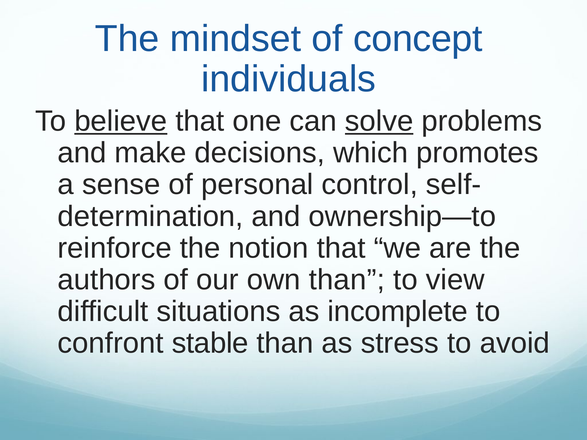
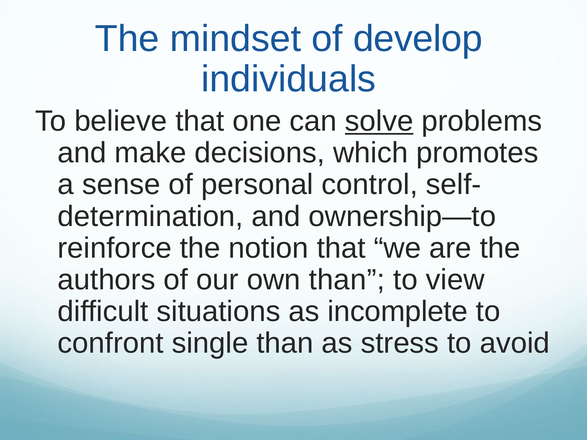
concept: concept -> develop
believe underline: present -> none
stable: stable -> single
